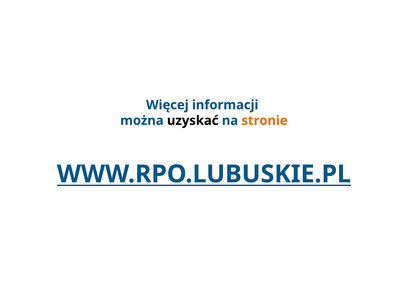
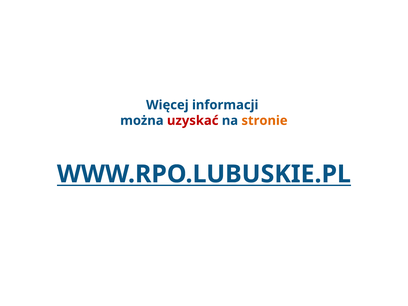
uzyskać colour: black -> red
